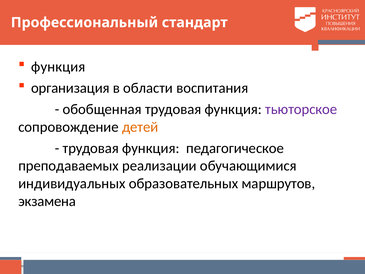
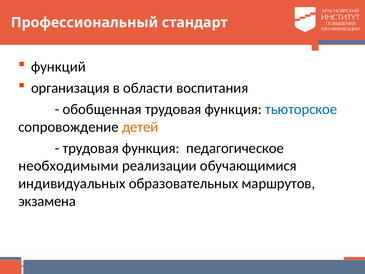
функция at (58, 67): функция -> функций
тьюторское colour: purple -> blue
преподаваемых: преподаваемых -> необходимыми
